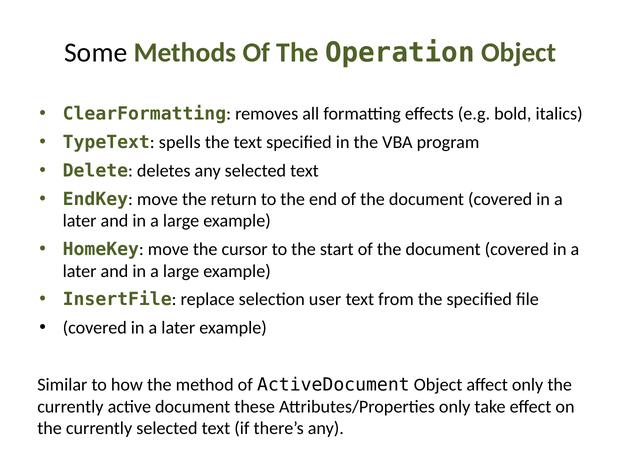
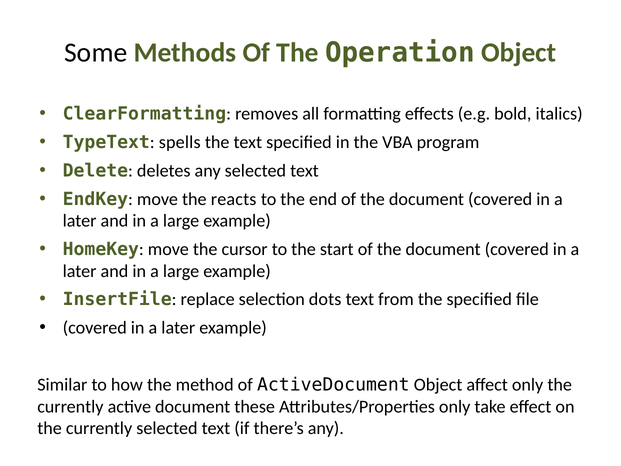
return: return -> reacts
user: user -> dots
